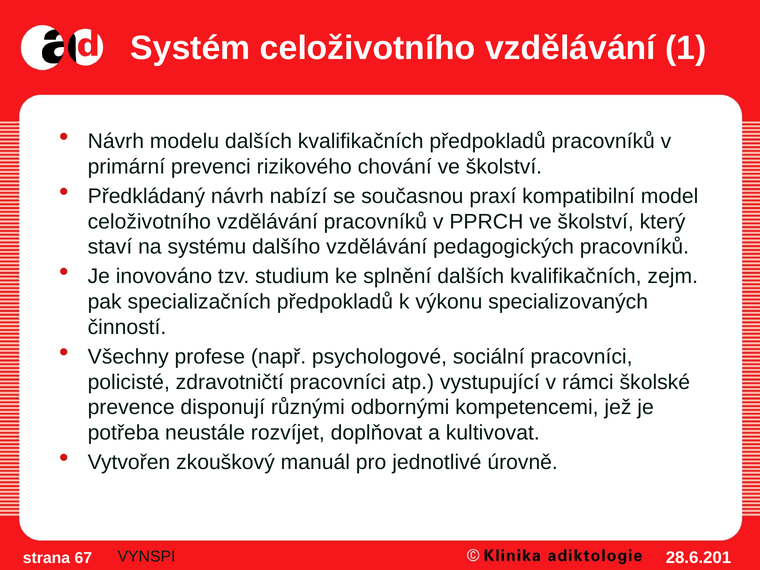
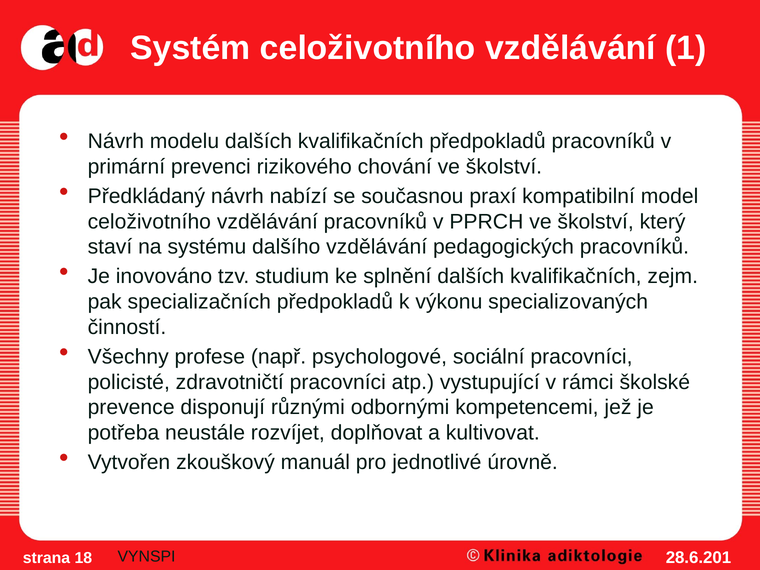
67: 67 -> 18
